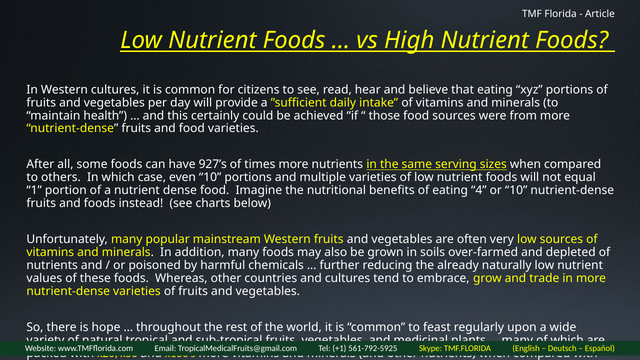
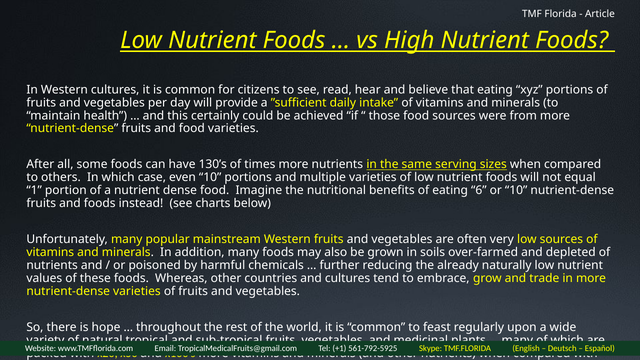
927’s: 927’s -> 130’s
4: 4 -> 6
